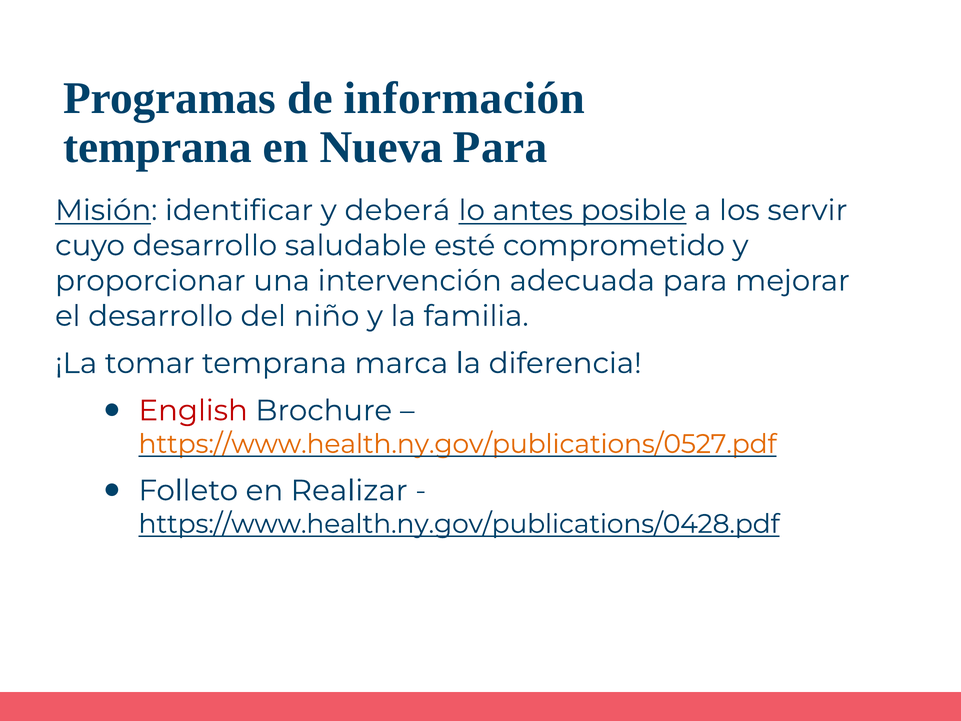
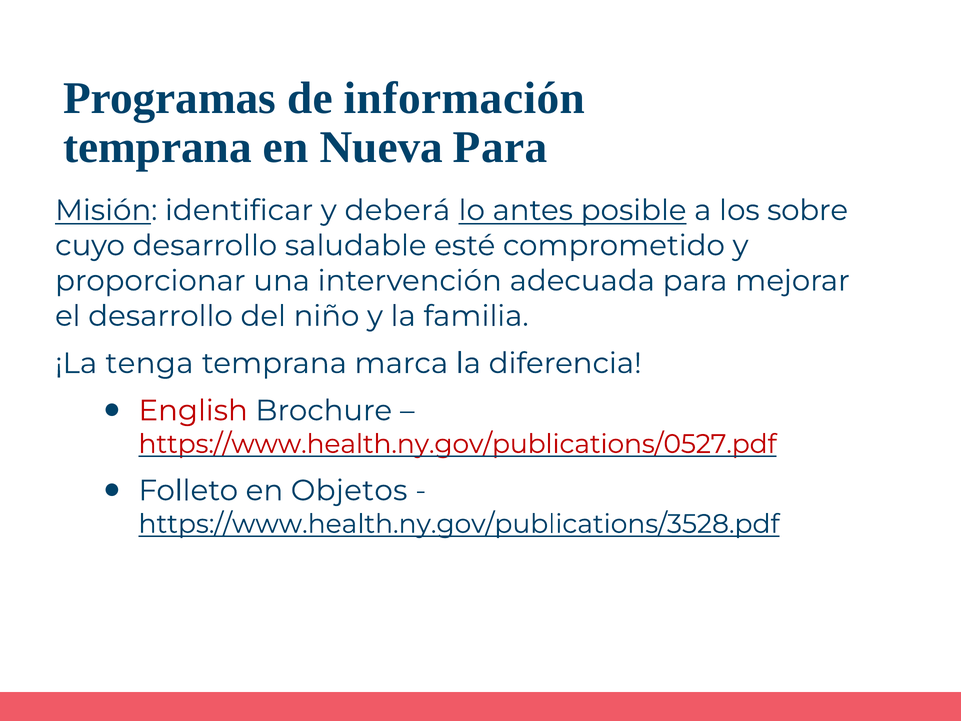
servir: servir -> sobre
tomar: tomar -> tenga
https://www.health.ny.gov/publications/0527.pdf colour: orange -> red
Realizar: Realizar -> Objetos
https://www.health.ny.gov/publications/0428.pdf: https://www.health.ny.gov/publications/0428.pdf -> https://www.health.ny.gov/publications/3528.pdf
